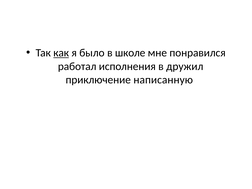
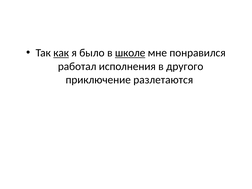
школе underline: none -> present
дружил: дружил -> другого
написанную: написанную -> разлетаются
